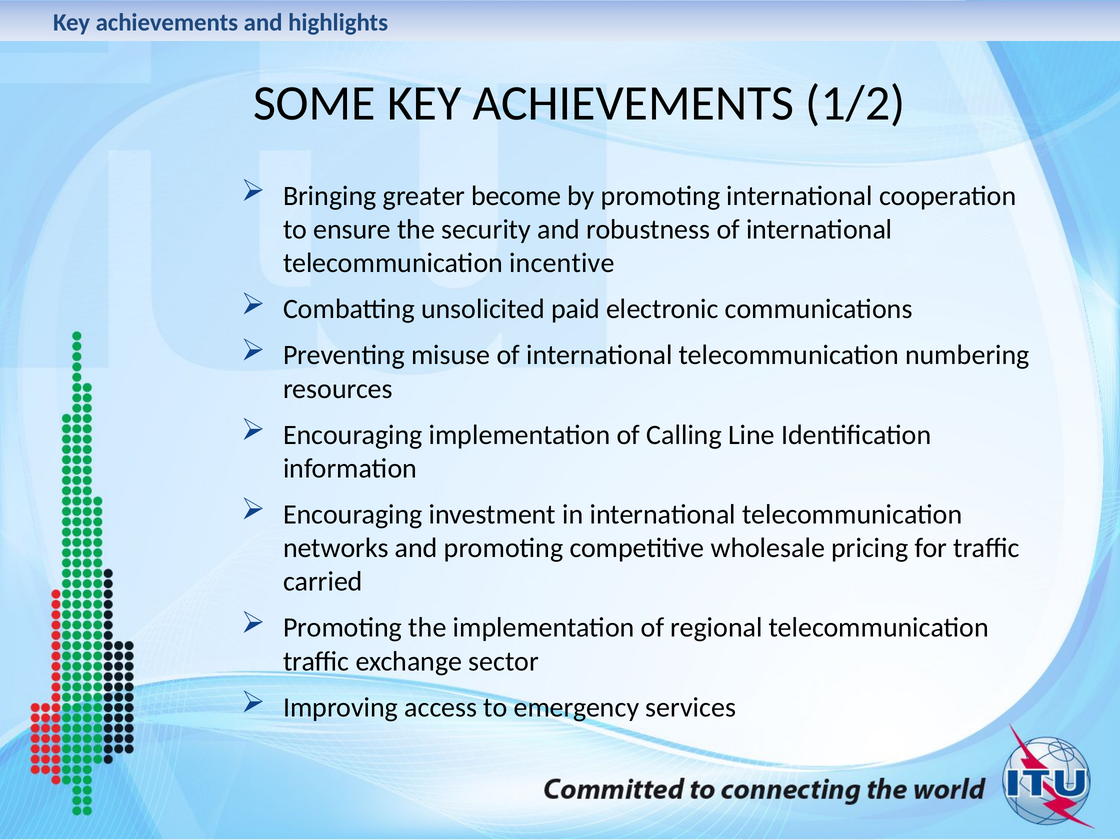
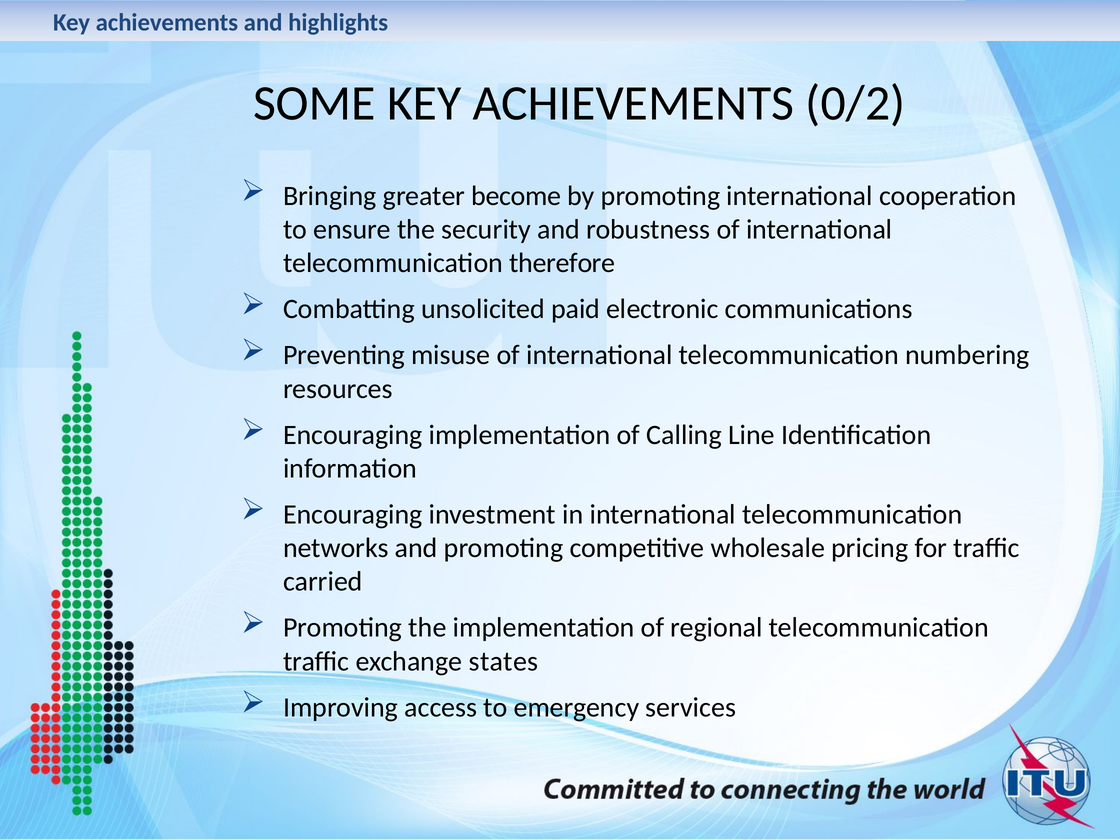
1/2: 1/2 -> 0/2
incentive: incentive -> therefore
sector: sector -> states
